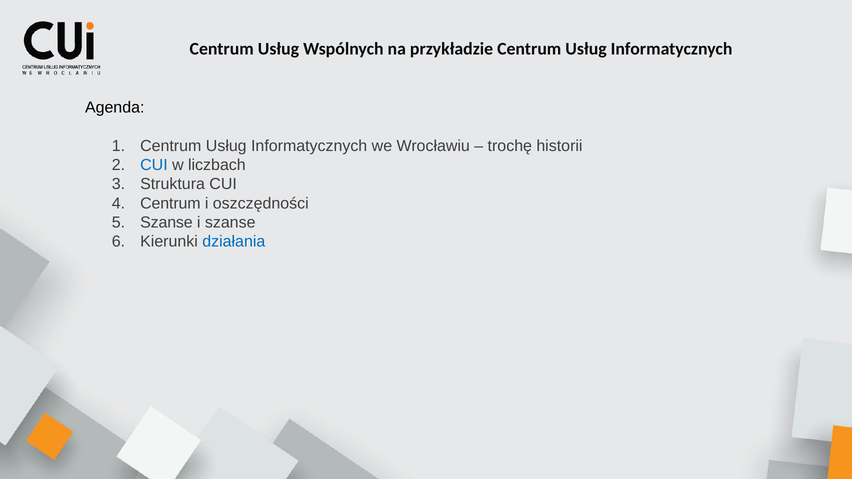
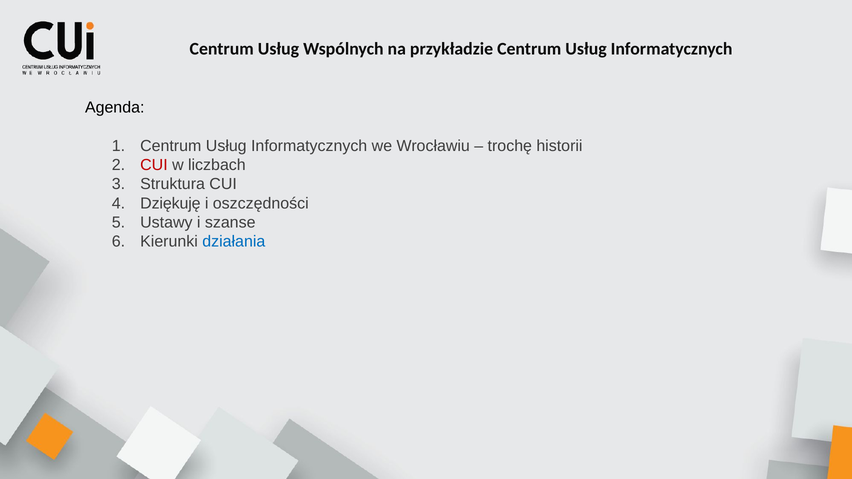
CUI at (154, 165) colour: blue -> red
Centrum at (170, 203): Centrum -> Dziękuję
Szanse at (166, 223): Szanse -> Ustawy
